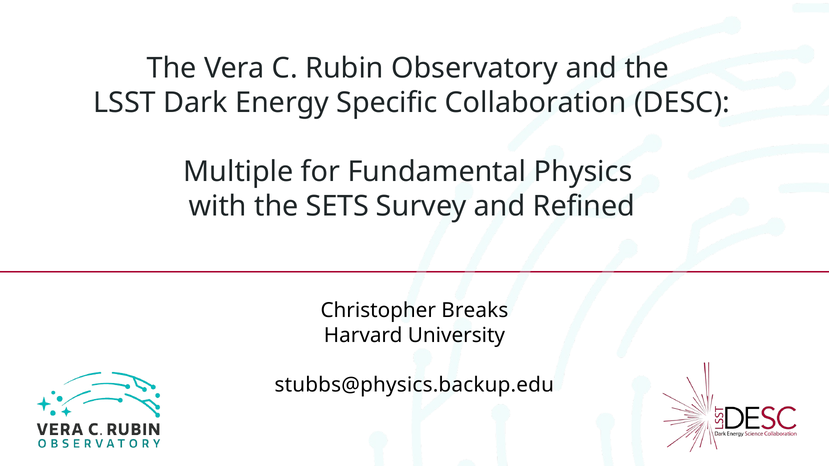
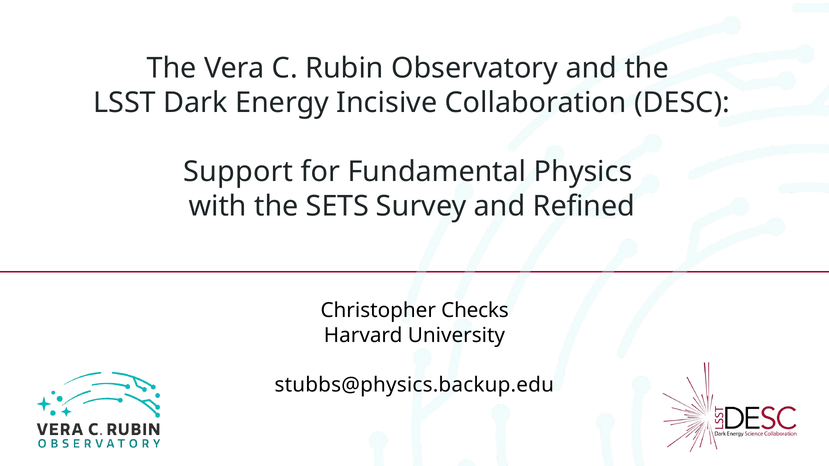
Specific: Specific -> Incisive
Multiple: Multiple -> Support
Breaks: Breaks -> Checks
